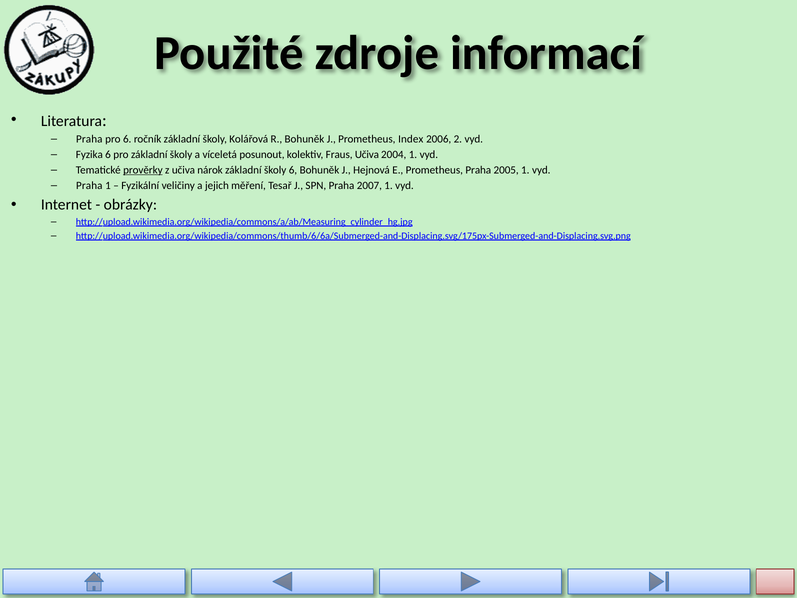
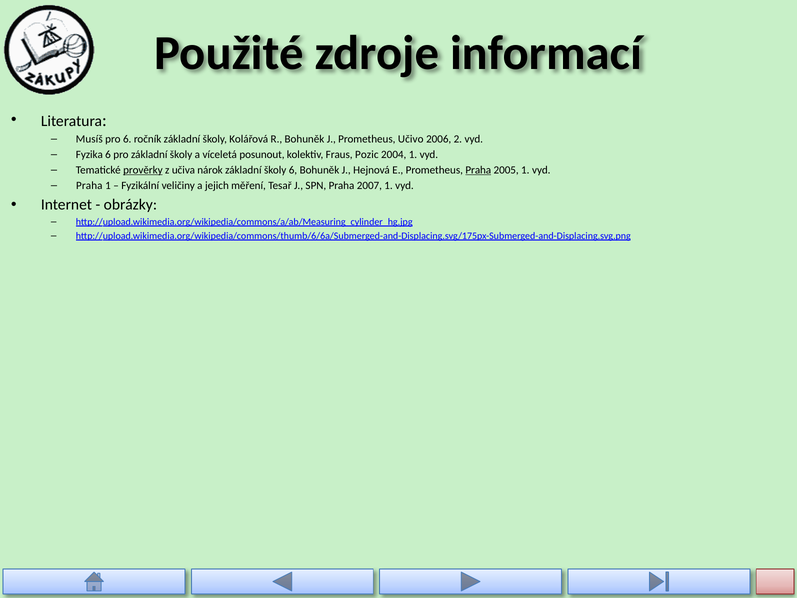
Praha at (89, 139): Praha -> Musíš
Index: Index -> Učivo
Fraus Učiva: Učiva -> Pozic
Praha at (478, 170) underline: none -> present
